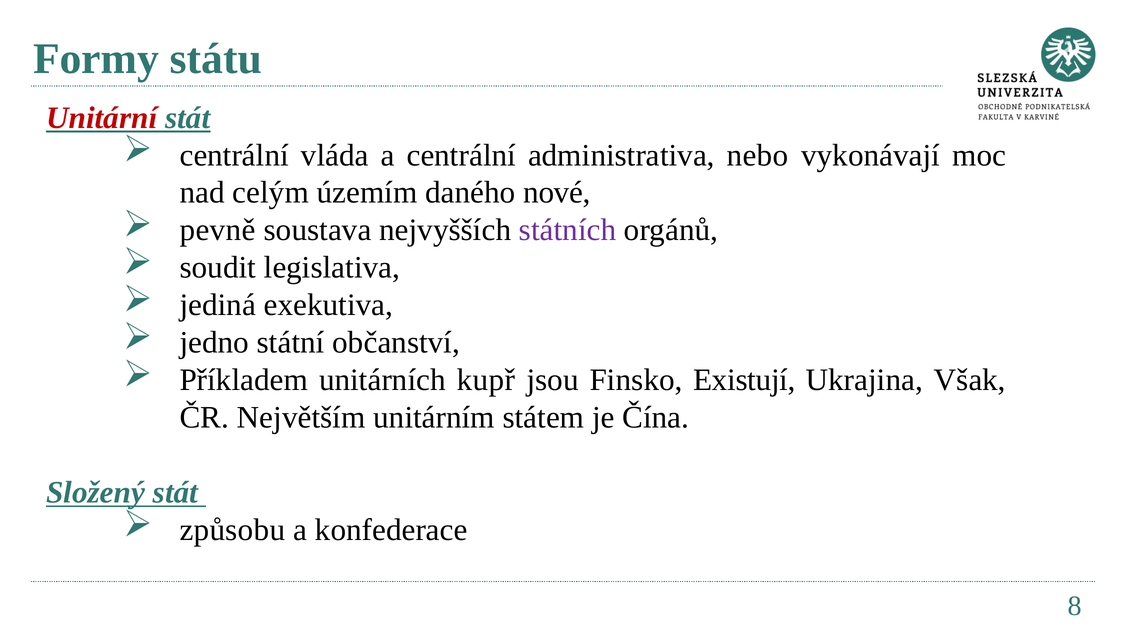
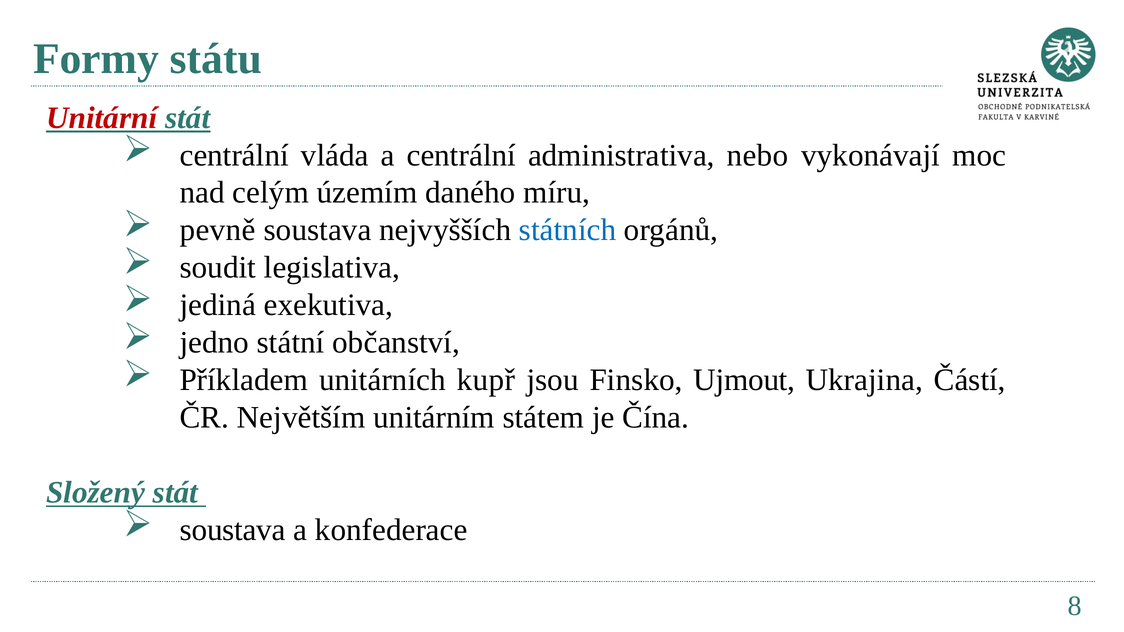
nové: nové -> míru
státních colour: purple -> blue
Existují: Existují -> Ujmout
Však: Však -> Částí
způsobu at (232, 530): způsobu -> soustava
